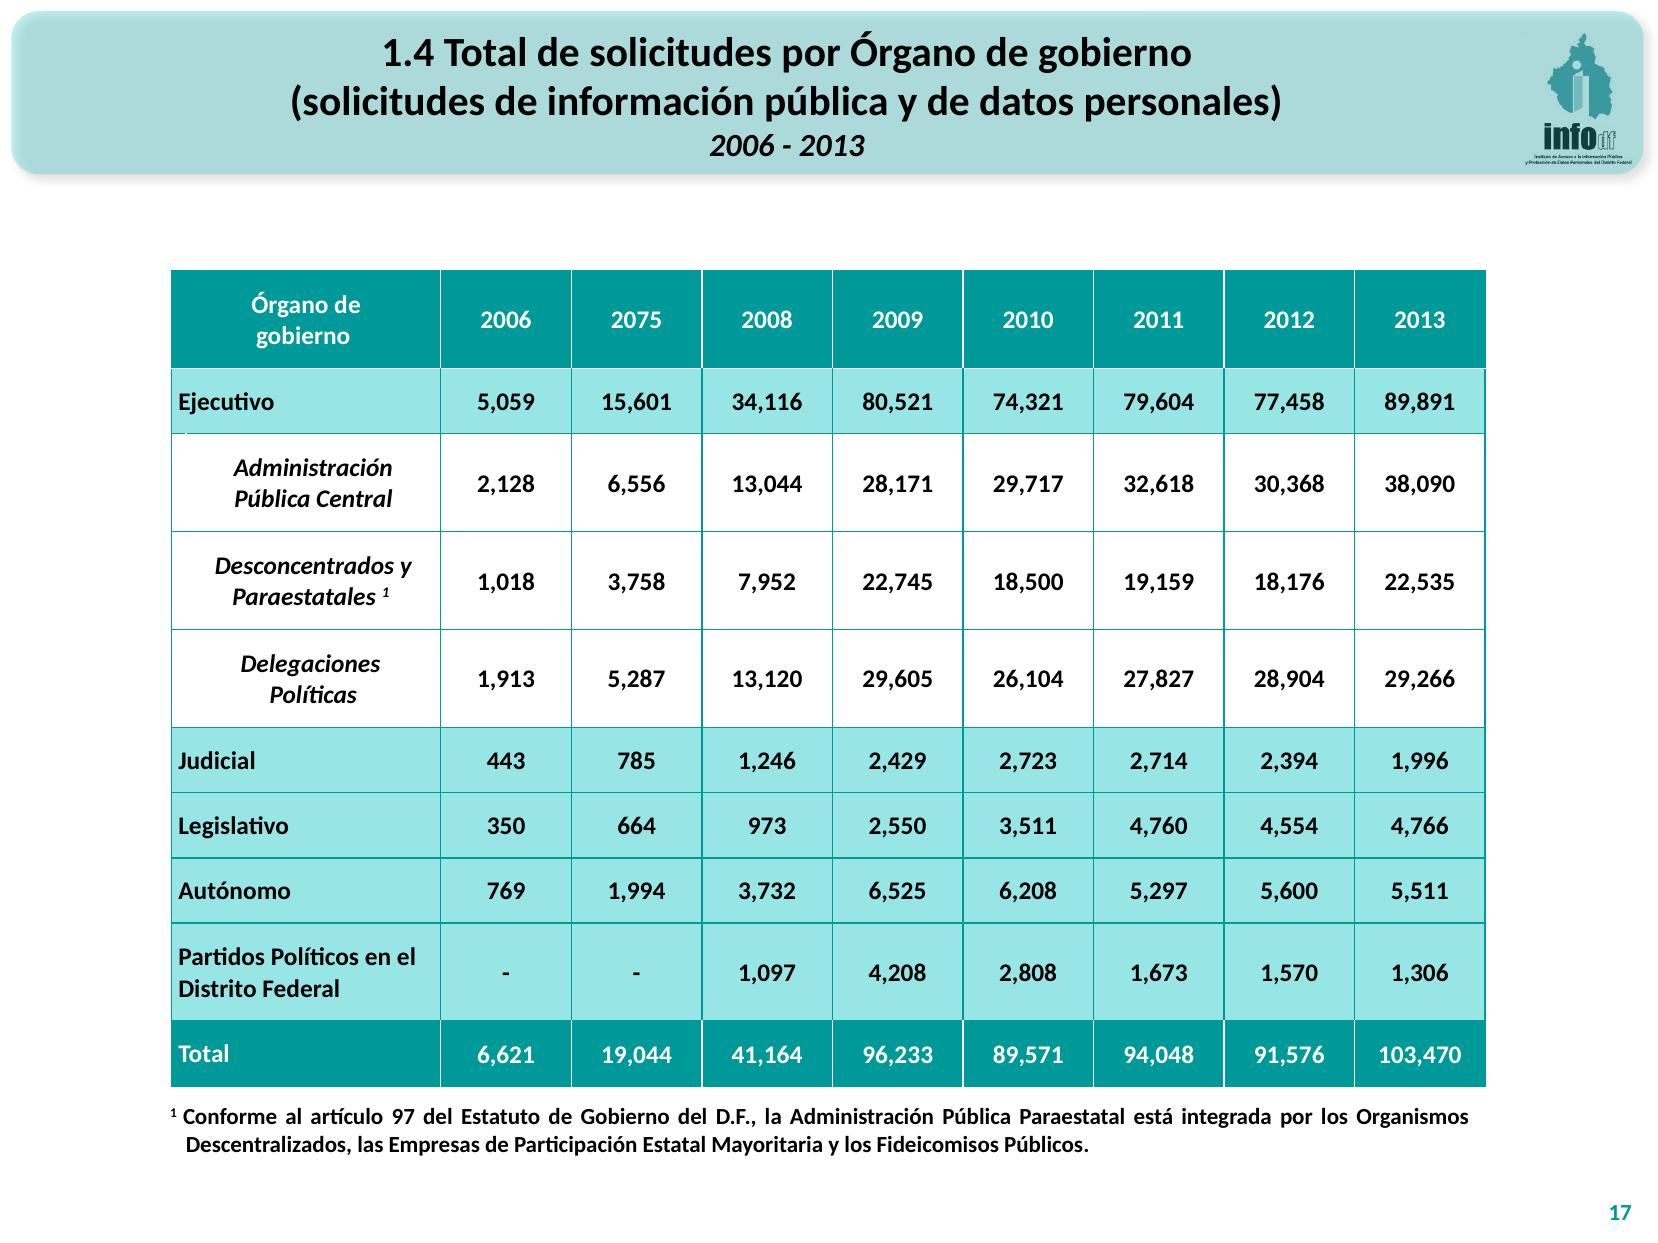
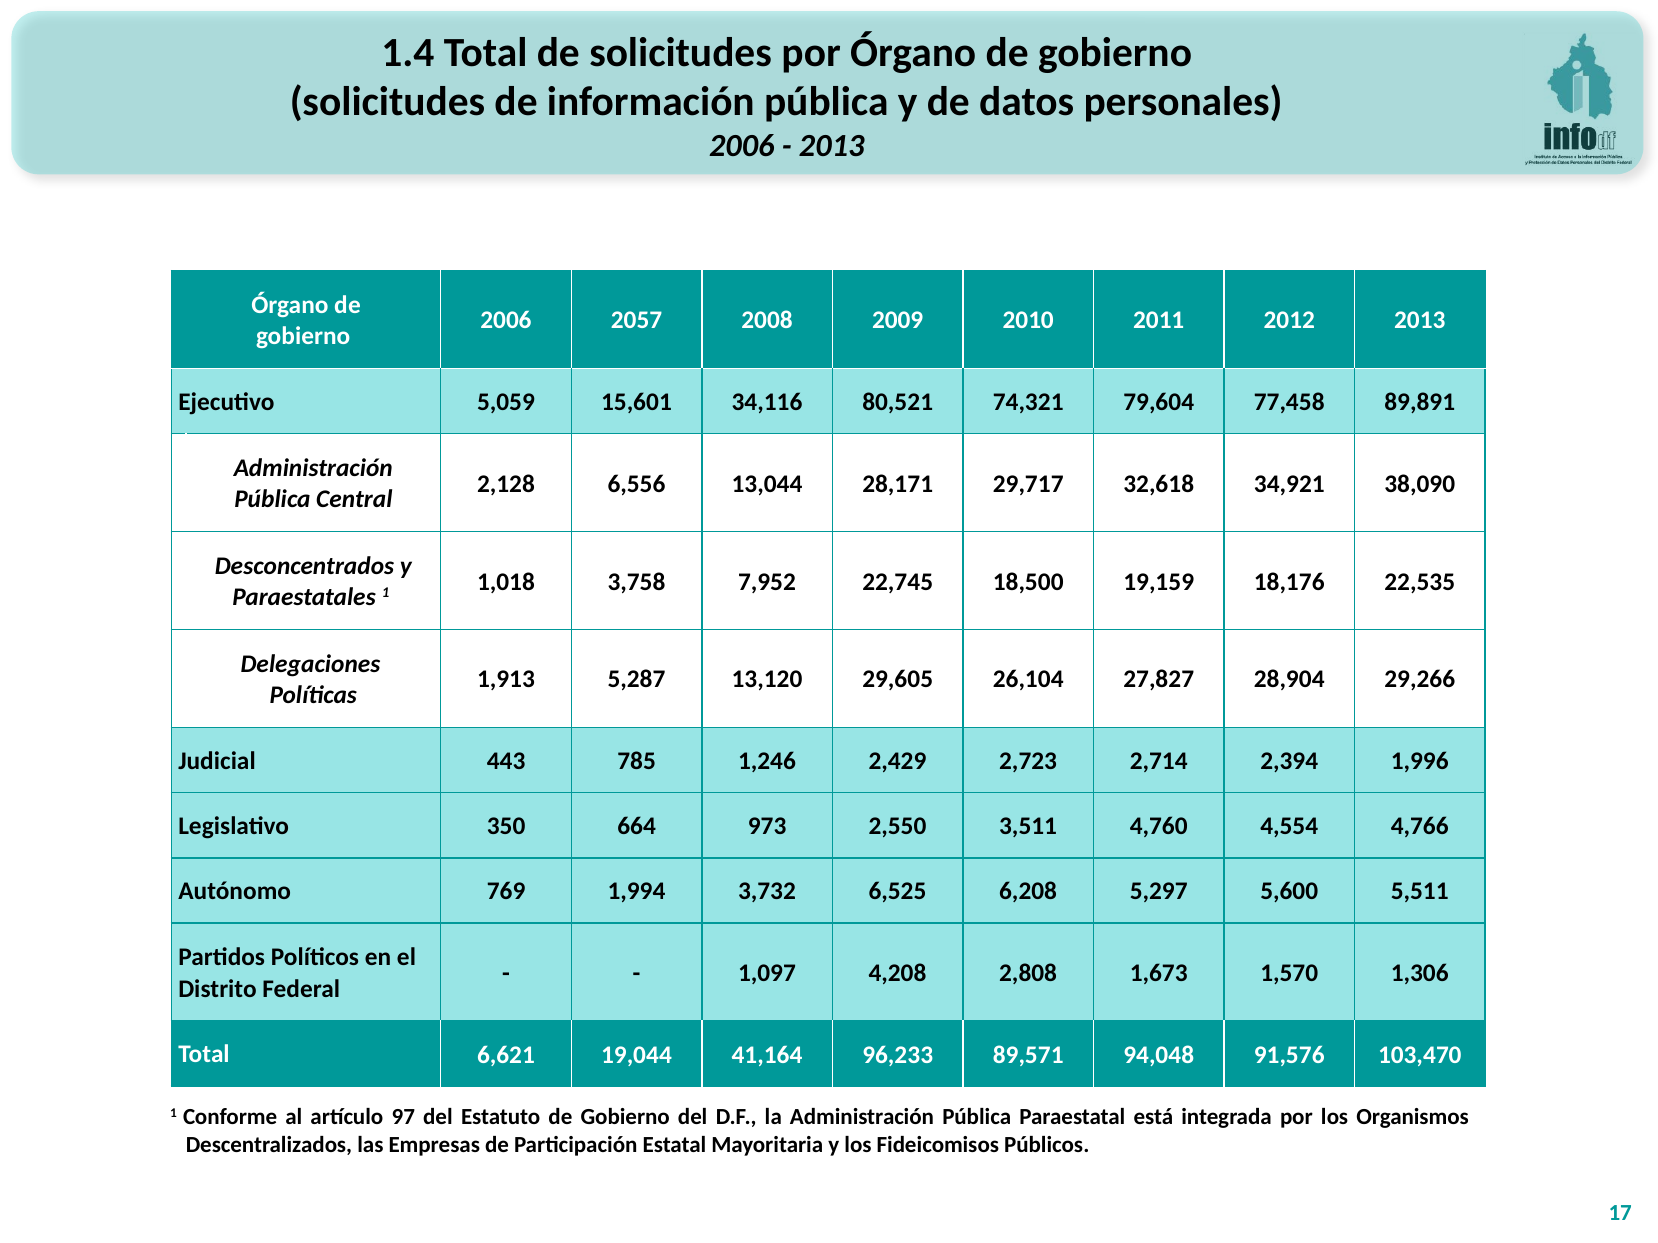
2075: 2075 -> 2057
30,368: 30,368 -> 34,921
